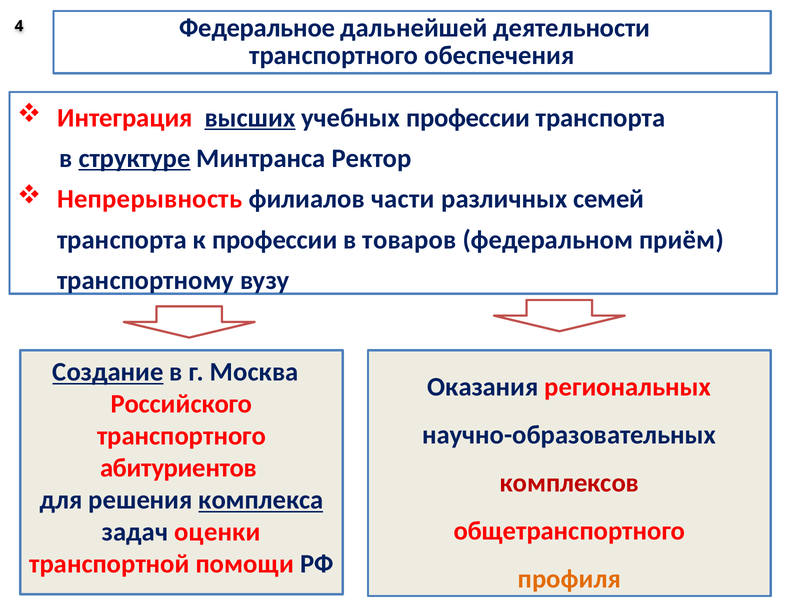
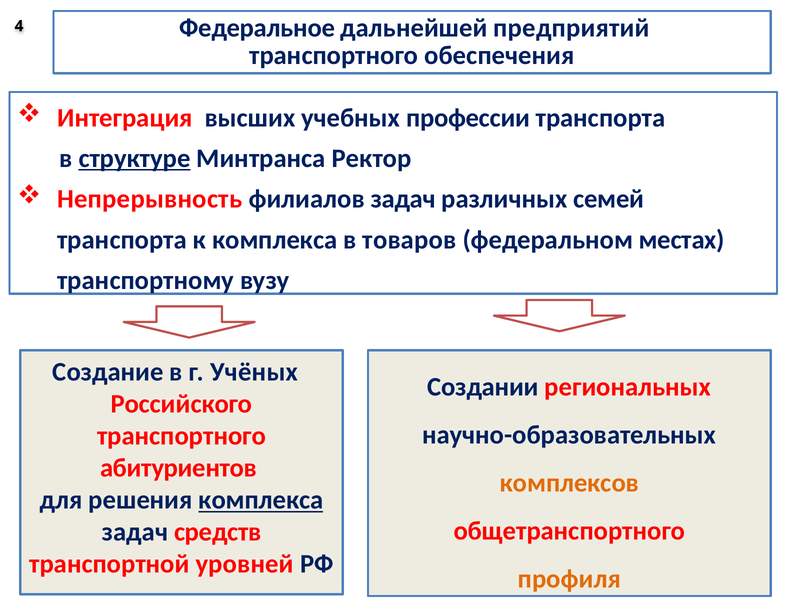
деятельности: деятельности -> предприятий
высших underline: present -> none
филиалов части: части -> задач
к профессии: профессии -> комплекса
приём: приём -> местах
Создание underline: present -> none
Москва: Москва -> Учёных
Оказания: Оказания -> Создании
комплексов colour: red -> orange
оценки: оценки -> средств
помощи: помощи -> уровней
